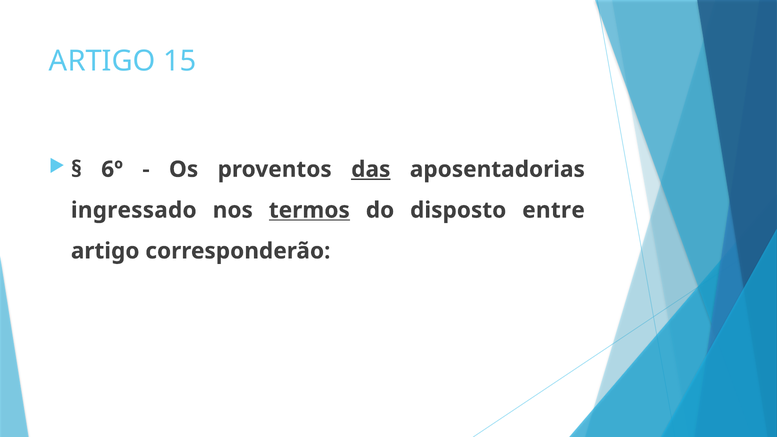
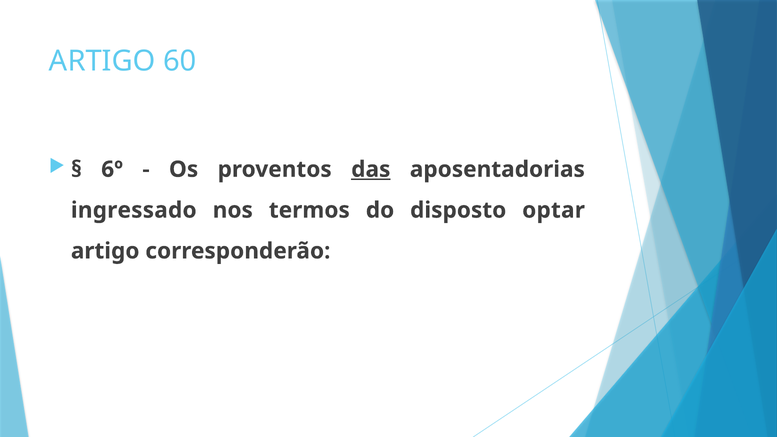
15: 15 -> 60
termos underline: present -> none
entre: entre -> optar
